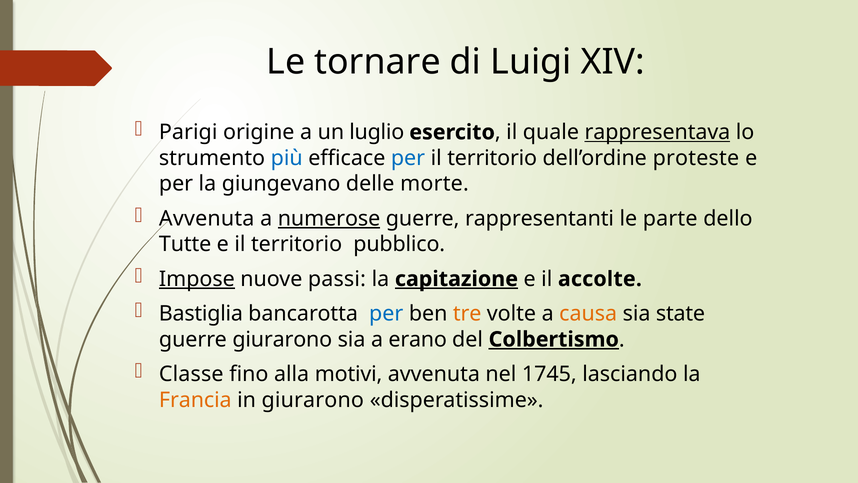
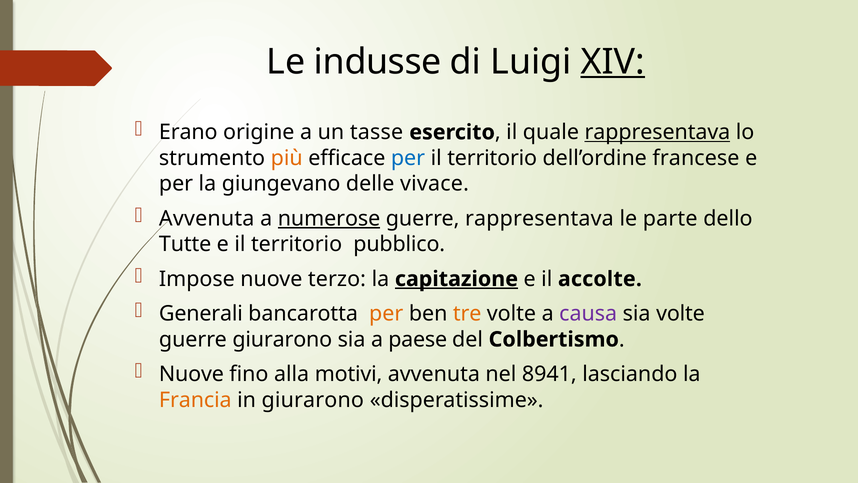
tornare: tornare -> indusse
XIV underline: none -> present
Parigi: Parigi -> Erano
luglio: luglio -> tasse
più colour: blue -> orange
proteste: proteste -> francese
morte: morte -> vivace
guerre rappresentanti: rappresentanti -> rappresentava
Impose underline: present -> none
passi: passi -> terzo
Bastiglia: Bastiglia -> Generali
per at (386, 313) colour: blue -> orange
causa colour: orange -> purple
sia state: state -> volte
erano: erano -> paese
Colbertismo underline: present -> none
Classe at (191, 374): Classe -> Nuove
1745: 1745 -> 8941
